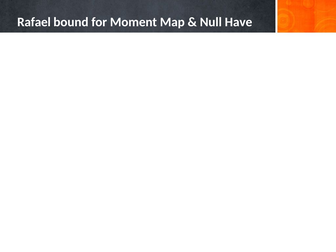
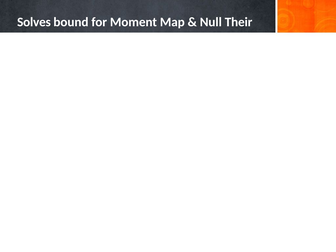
Rafael: Rafael -> Solves
Have: Have -> Their
